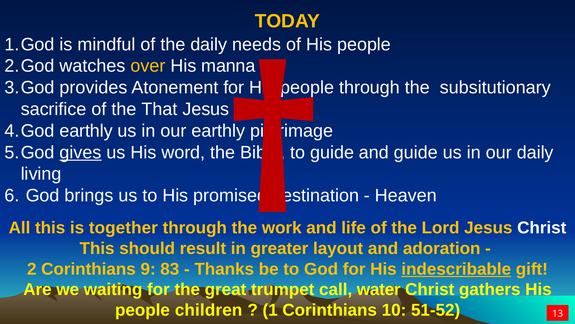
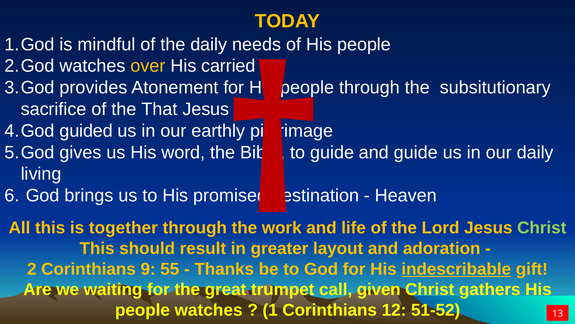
manna: manna -> carried
earthly at (86, 131): earthly -> guided
gives underline: present -> none
Christ at (542, 228) colour: white -> light green
83: 83 -> 55
water: water -> given
people children: children -> watches
10: 10 -> 12
